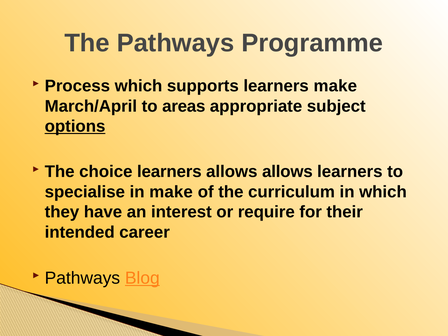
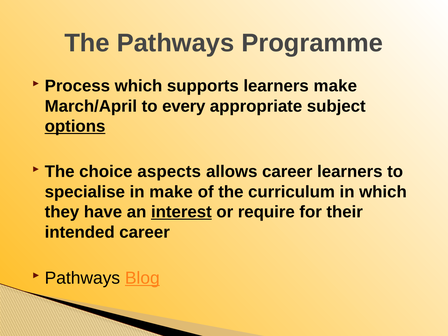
areas: areas -> every
choice learners: learners -> aspects
allows allows: allows -> career
interest underline: none -> present
